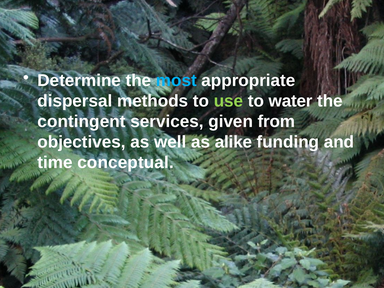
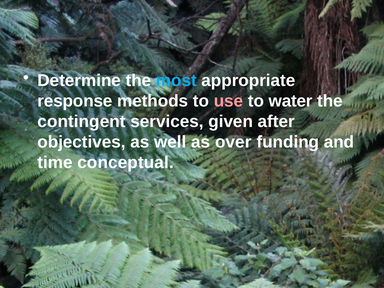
dispersal: dispersal -> response
use colour: light green -> pink
from: from -> after
alike: alike -> over
